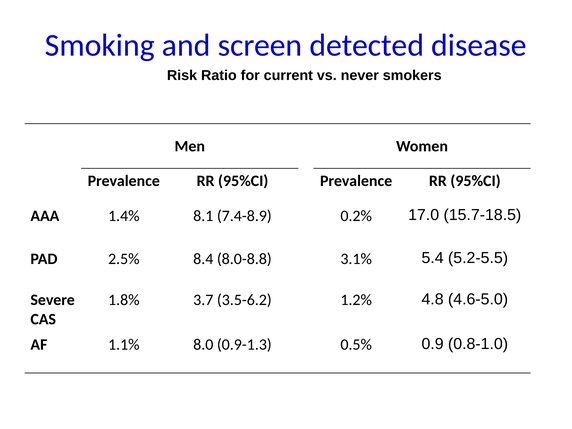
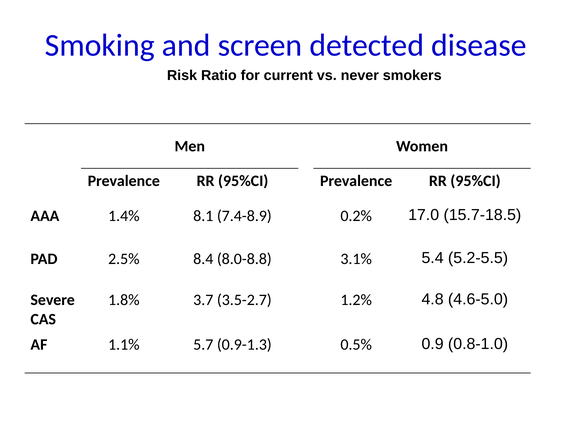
3.5-6.2: 3.5-6.2 -> 3.5-2.7
8.0: 8.0 -> 5.7
